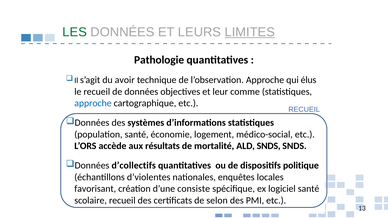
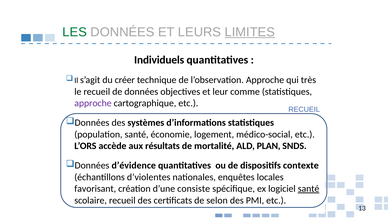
Pathologie: Pathologie -> Individuels
avoir: avoir -> créer
élus: élus -> très
approche at (93, 103) colour: blue -> purple
ALD SNDS: SNDS -> PLAN
d’collectifs: d’collectifs -> d’évidence
politique: politique -> contexte
santé at (309, 189) underline: none -> present
